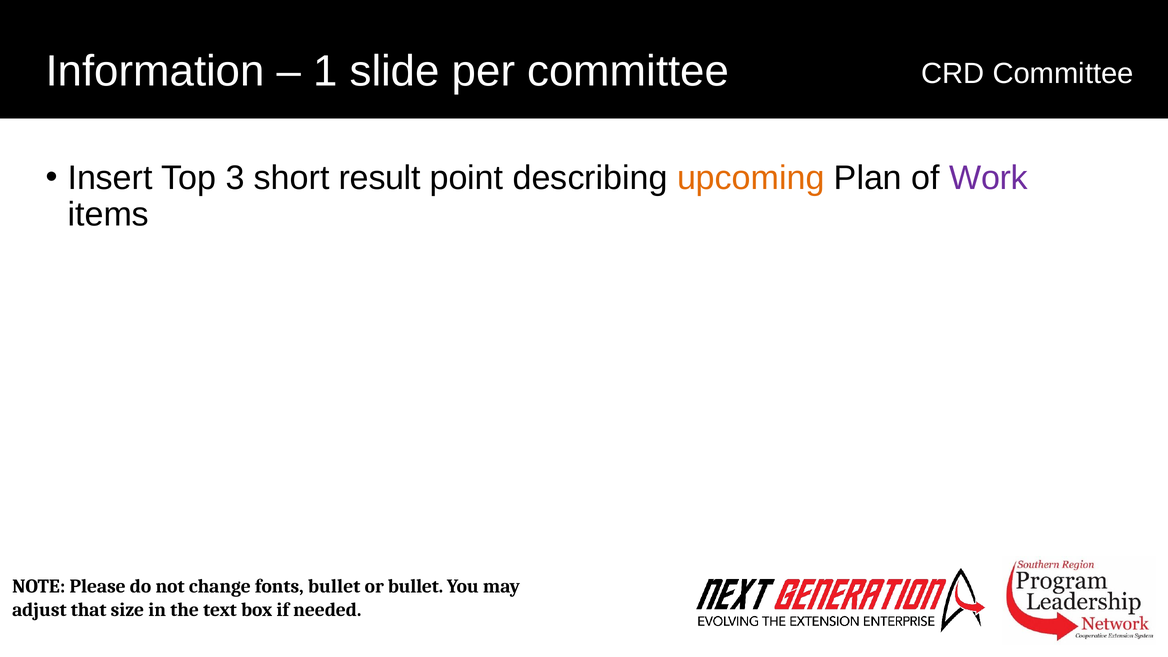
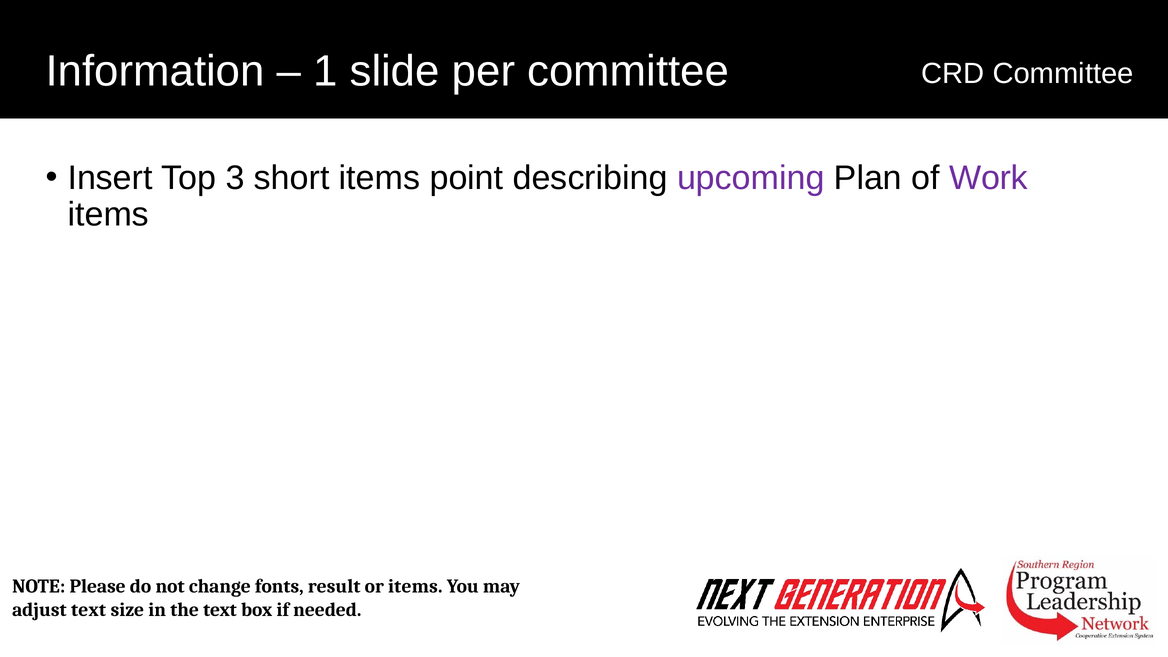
short result: result -> items
upcoming colour: orange -> purple
fonts bullet: bullet -> result
or bullet: bullet -> items
adjust that: that -> text
